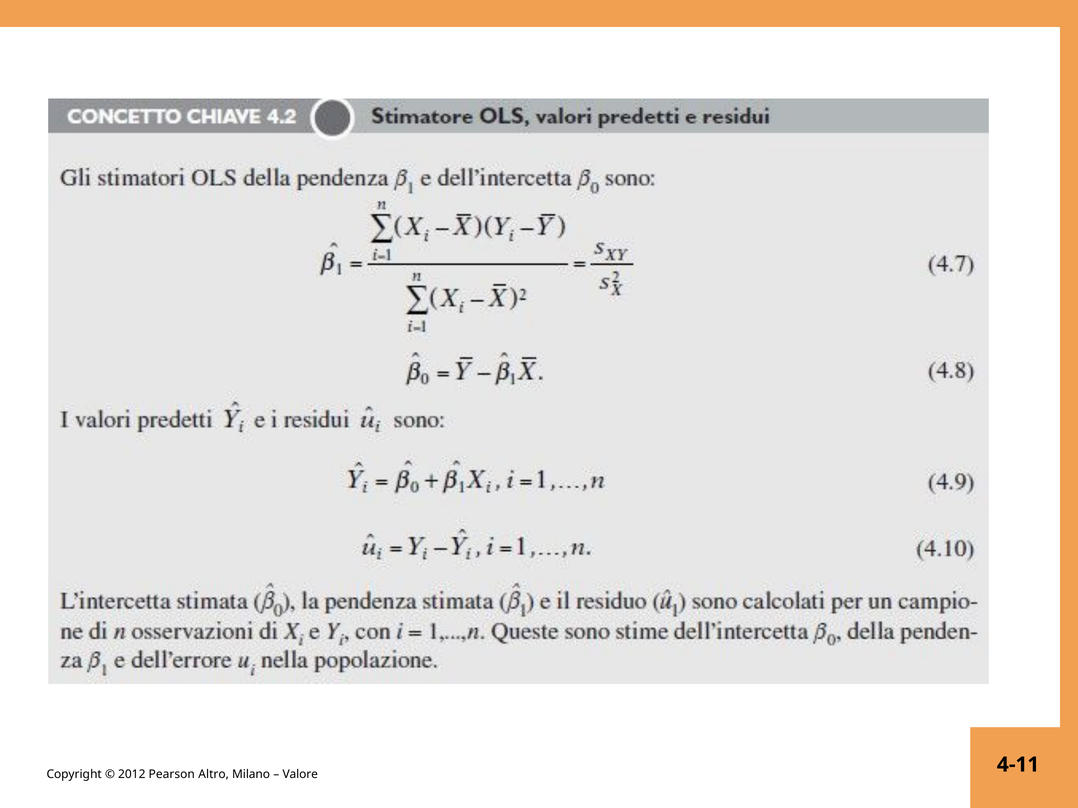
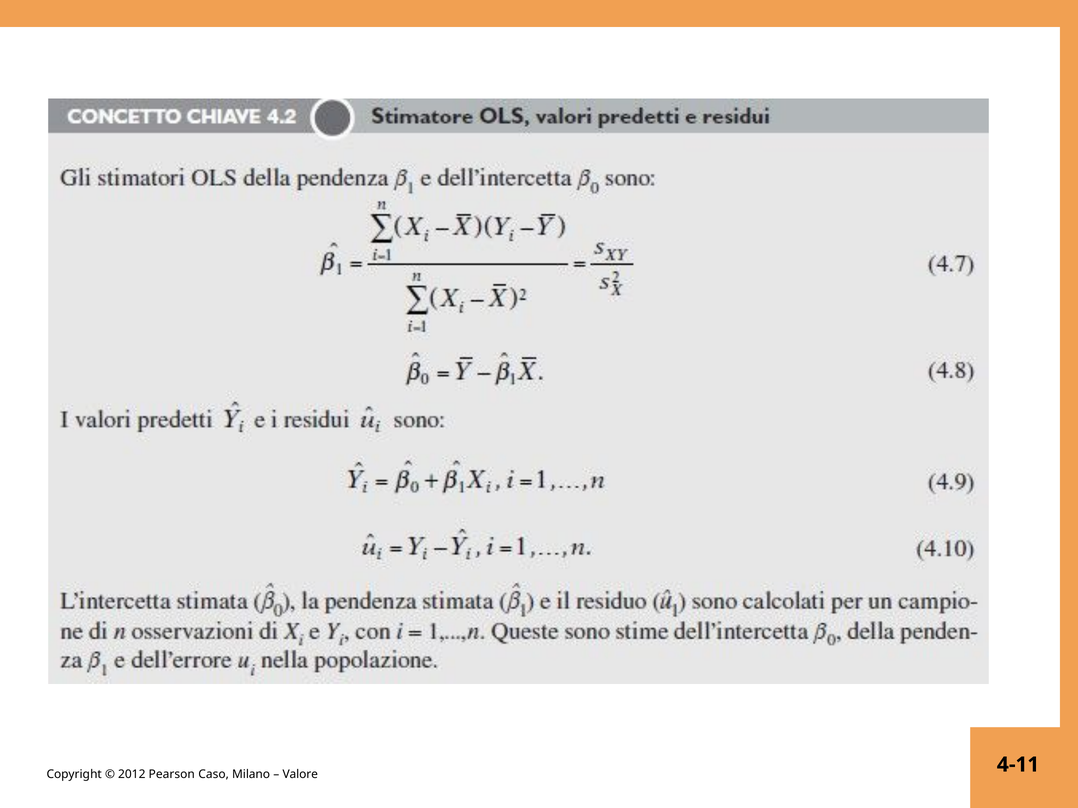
Altro: Altro -> Caso
